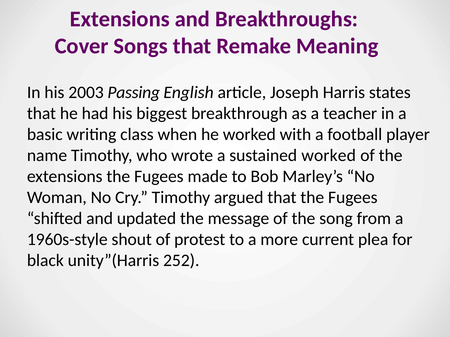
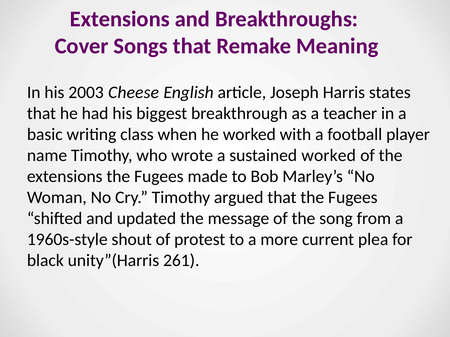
Passing: Passing -> Cheese
252: 252 -> 261
